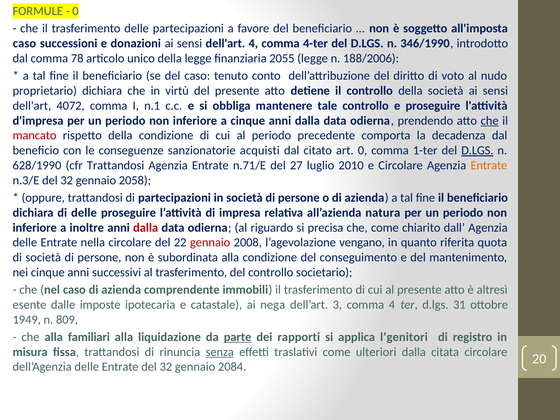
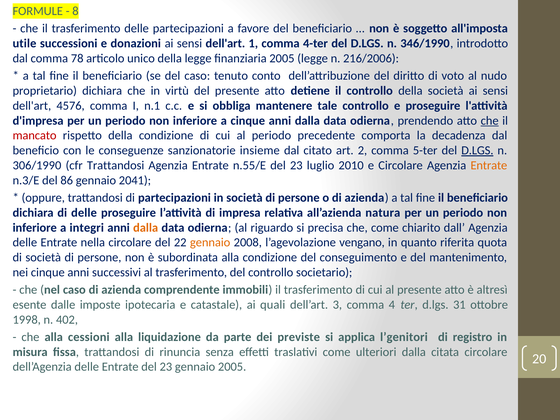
0 at (75, 11): 0 -> 8
caso at (24, 43): caso -> utile
dell'art 4: 4 -> 1
finanziaria 2055: 2055 -> 2005
188/2006: 188/2006 -> 216/2006
4072: 4072 -> 4576
acquisti: acquisti -> insieme
art 0: 0 -> 2
1-ter: 1-ter -> 5-ter
628/1990: 628/1990 -> 306/1990
n.71/E: n.71/E -> n.55/E
27 at (296, 165): 27 -> 23
n.3/E del 32: 32 -> 86
2058: 2058 -> 2041
inoltre: inoltre -> integri
dalla at (146, 228) colour: red -> orange
gennaio at (210, 242) colour: red -> orange
nega: nega -> quali
1949: 1949 -> 1998
809: 809 -> 402
familiari: familiari -> cessioni
parte underline: present -> none
rapporti: rapporti -> previste
senza underline: present -> none
Entrate del 32: 32 -> 23
gennaio 2084: 2084 -> 2005
